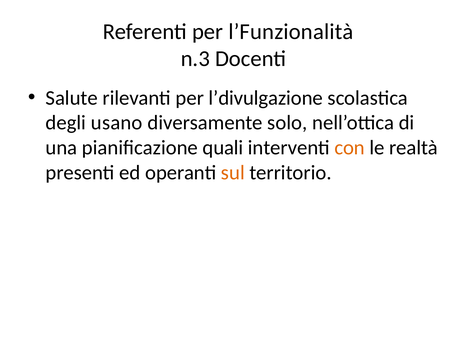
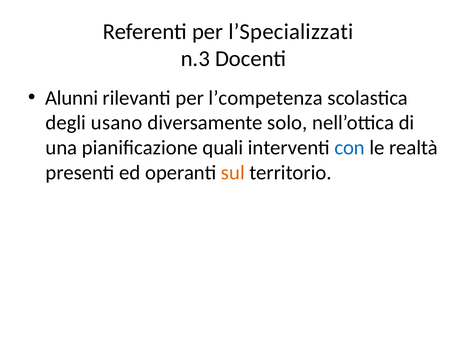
l’Funzionalità: l’Funzionalità -> l’Specializzati
Salute: Salute -> Alunni
l’divulgazione: l’divulgazione -> l’competenza
con colour: orange -> blue
